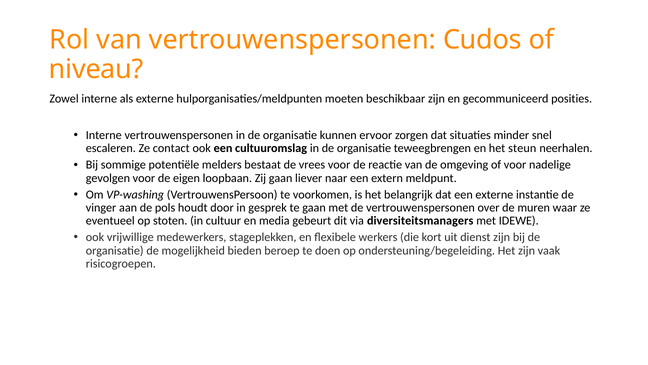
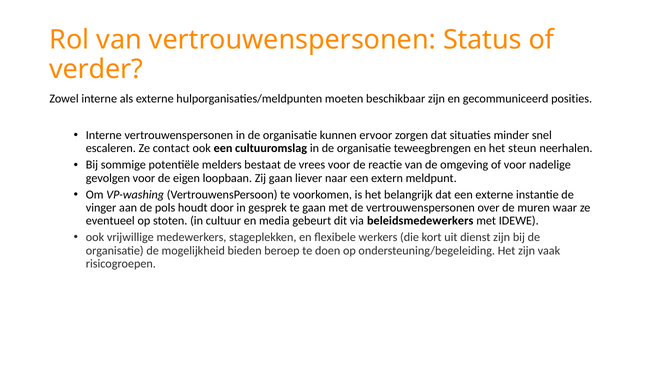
Cudos: Cudos -> Status
niveau: niveau -> verder
diversiteitsmanagers: diversiteitsmanagers -> beleidsmedewerkers
